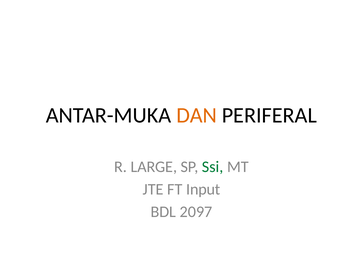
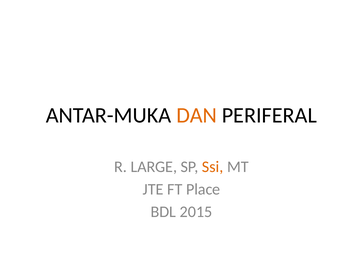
Ssi colour: green -> orange
Input: Input -> Place
2097: 2097 -> 2015
